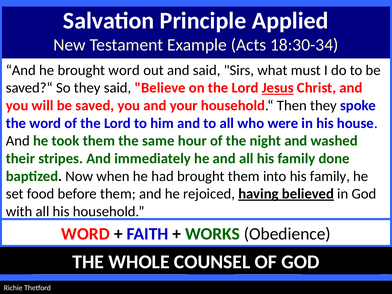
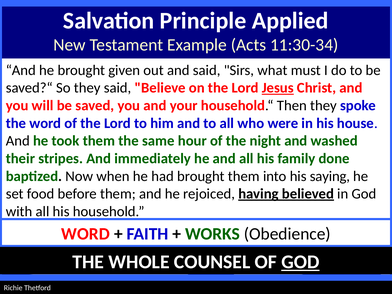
18:30-34: 18:30-34 -> 11:30-34
brought word: word -> given
into his family: family -> saying
GOD at (300, 262) underline: none -> present
